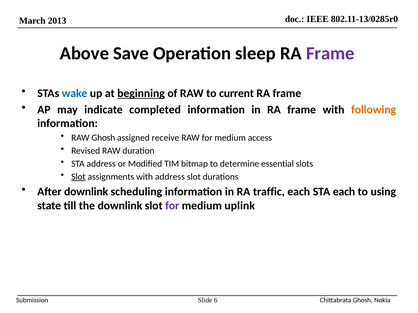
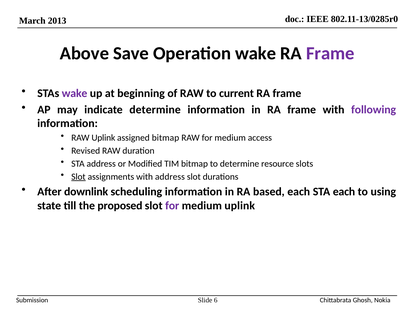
Operation sleep: sleep -> wake
wake at (75, 93) colour: blue -> purple
beginning underline: present -> none
indicate completed: completed -> determine
following colour: orange -> purple
RAW Ghosh: Ghosh -> Uplink
assigned receive: receive -> bitmap
essential: essential -> resource
traffic: traffic -> based
the downlink: downlink -> proposed
